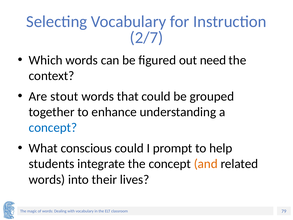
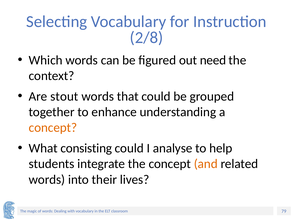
2/7: 2/7 -> 2/8
concept at (53, 128) colour: blue -> orange
conscious: conscious -> consisting
prompt: prompt -> analyse
